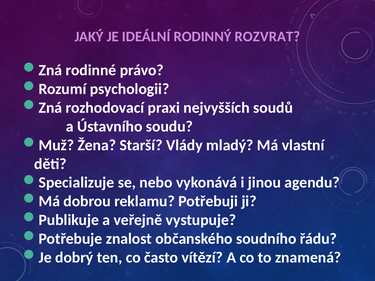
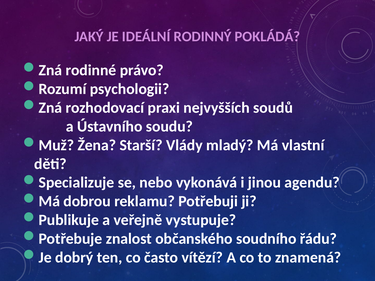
ROZVRAT: ROZVRAT -> POKLÁDÁ
